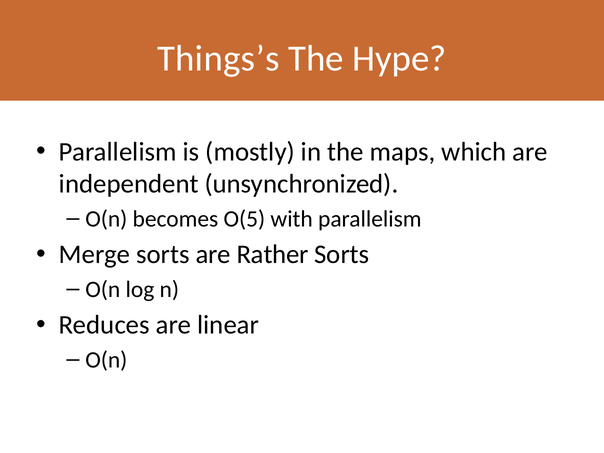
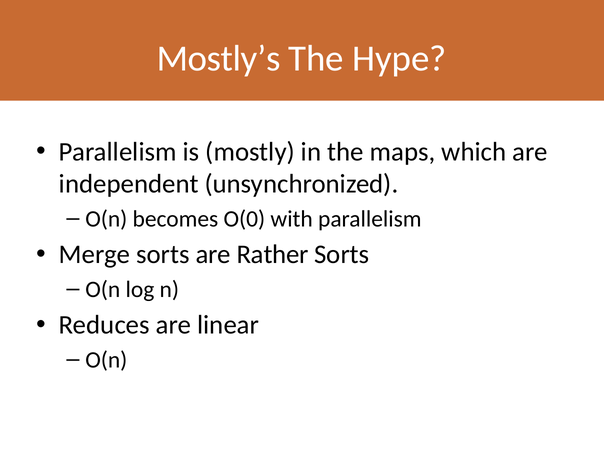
Things’s: Things’s -> Mostly’s
O(5: O(5 -> O(0
